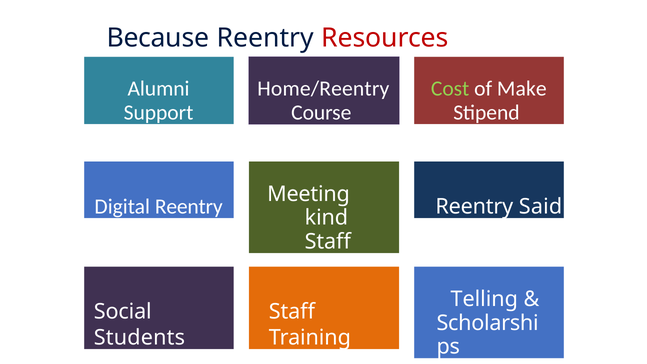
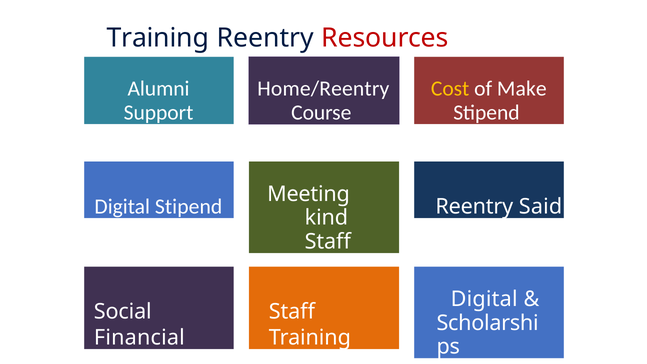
Because at (158, 38): Because -> Training
Cost colour: light green -> yellow
Digital Reentry: Reentry -> Stipend
Telling at (484, 299): Telling -> Digital
Students: Students -> Financial
